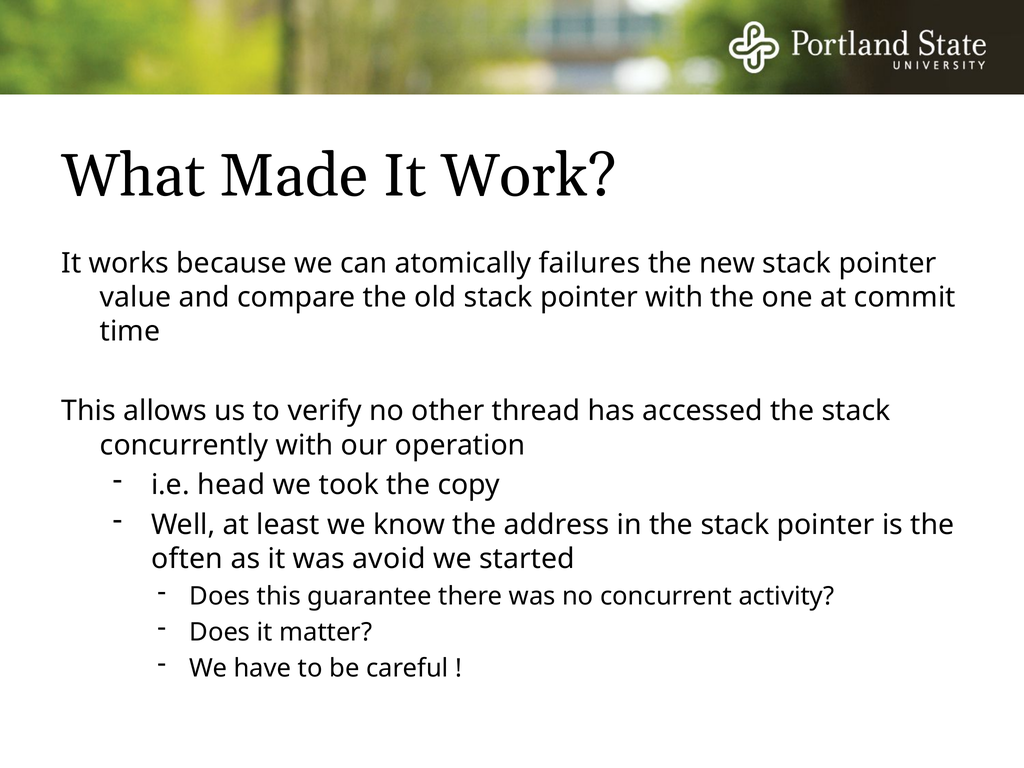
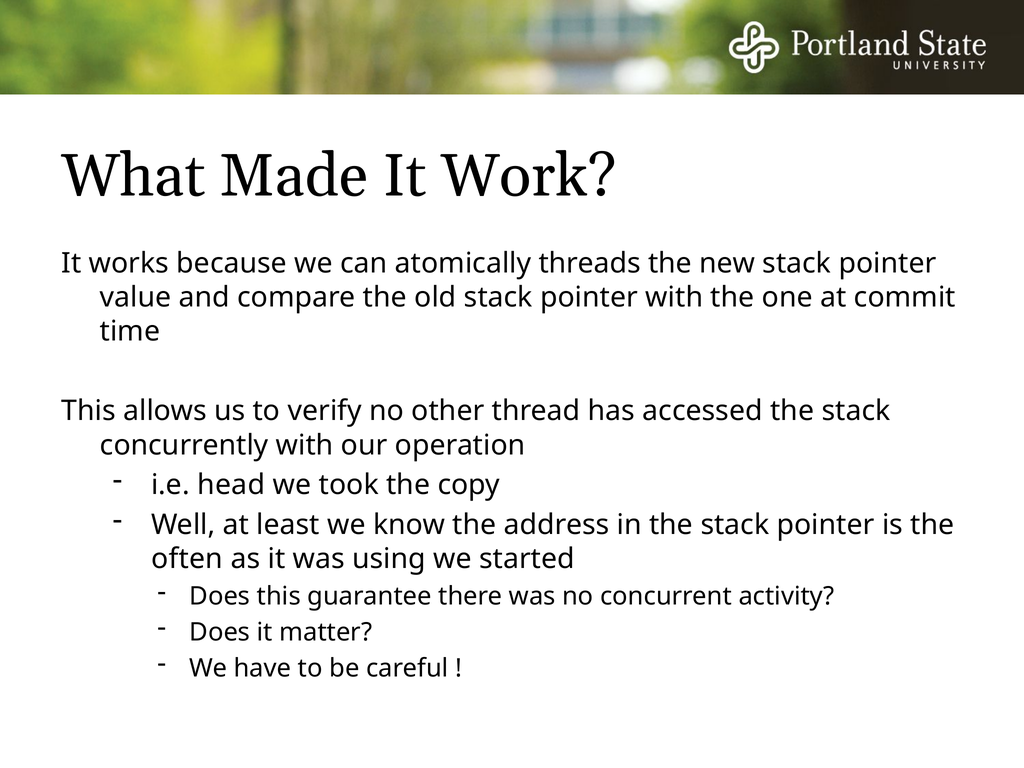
failures: failures -> threads
avoid: avoid -> using
